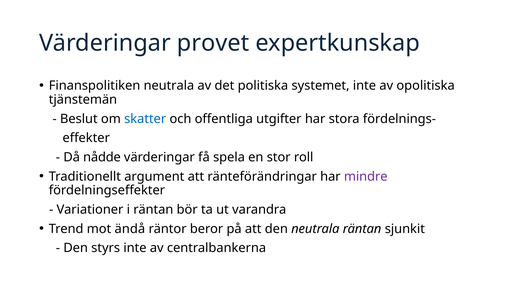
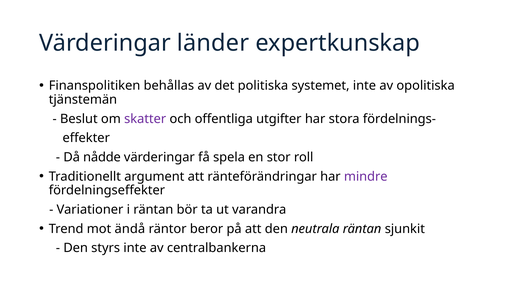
provet: provet -> länder
Finanspolitiken neutrala: neutrala -> behållas
skatter colour: blue -> purple
